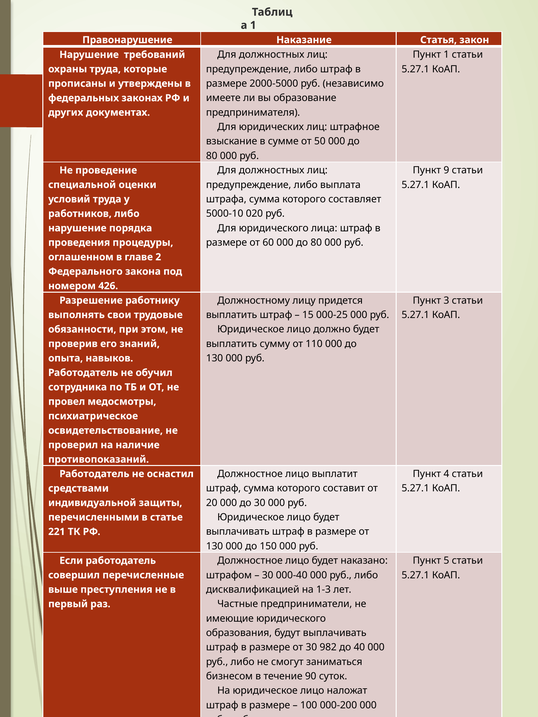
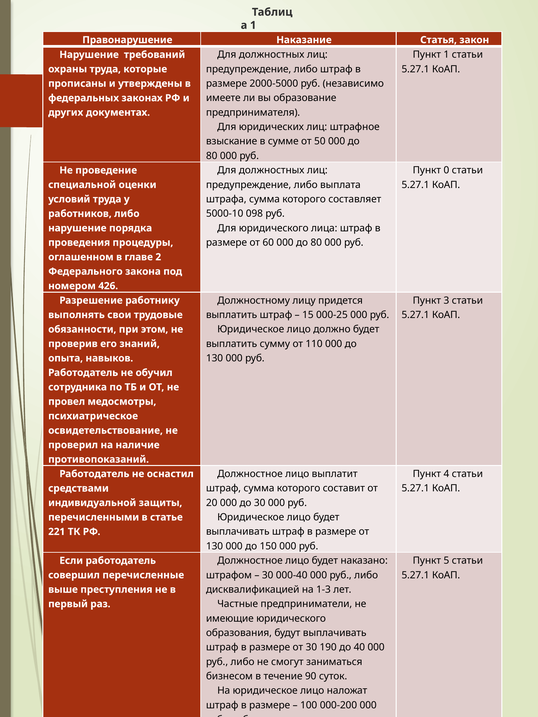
9: 9 -> 0
020: 020 -> 098
982: 982 -> 190
